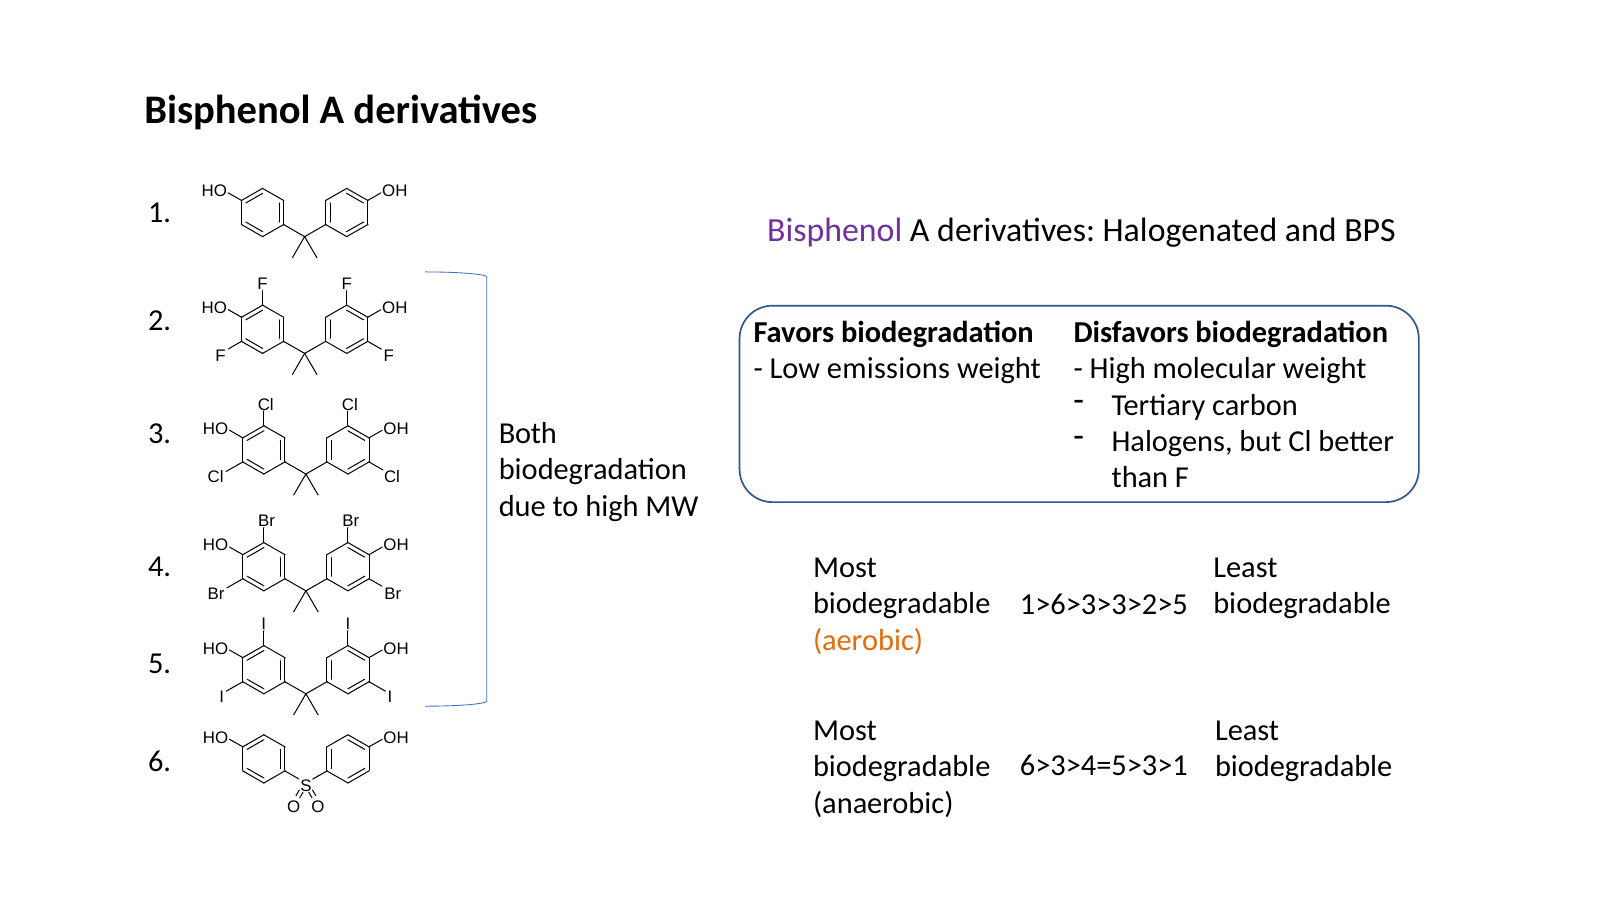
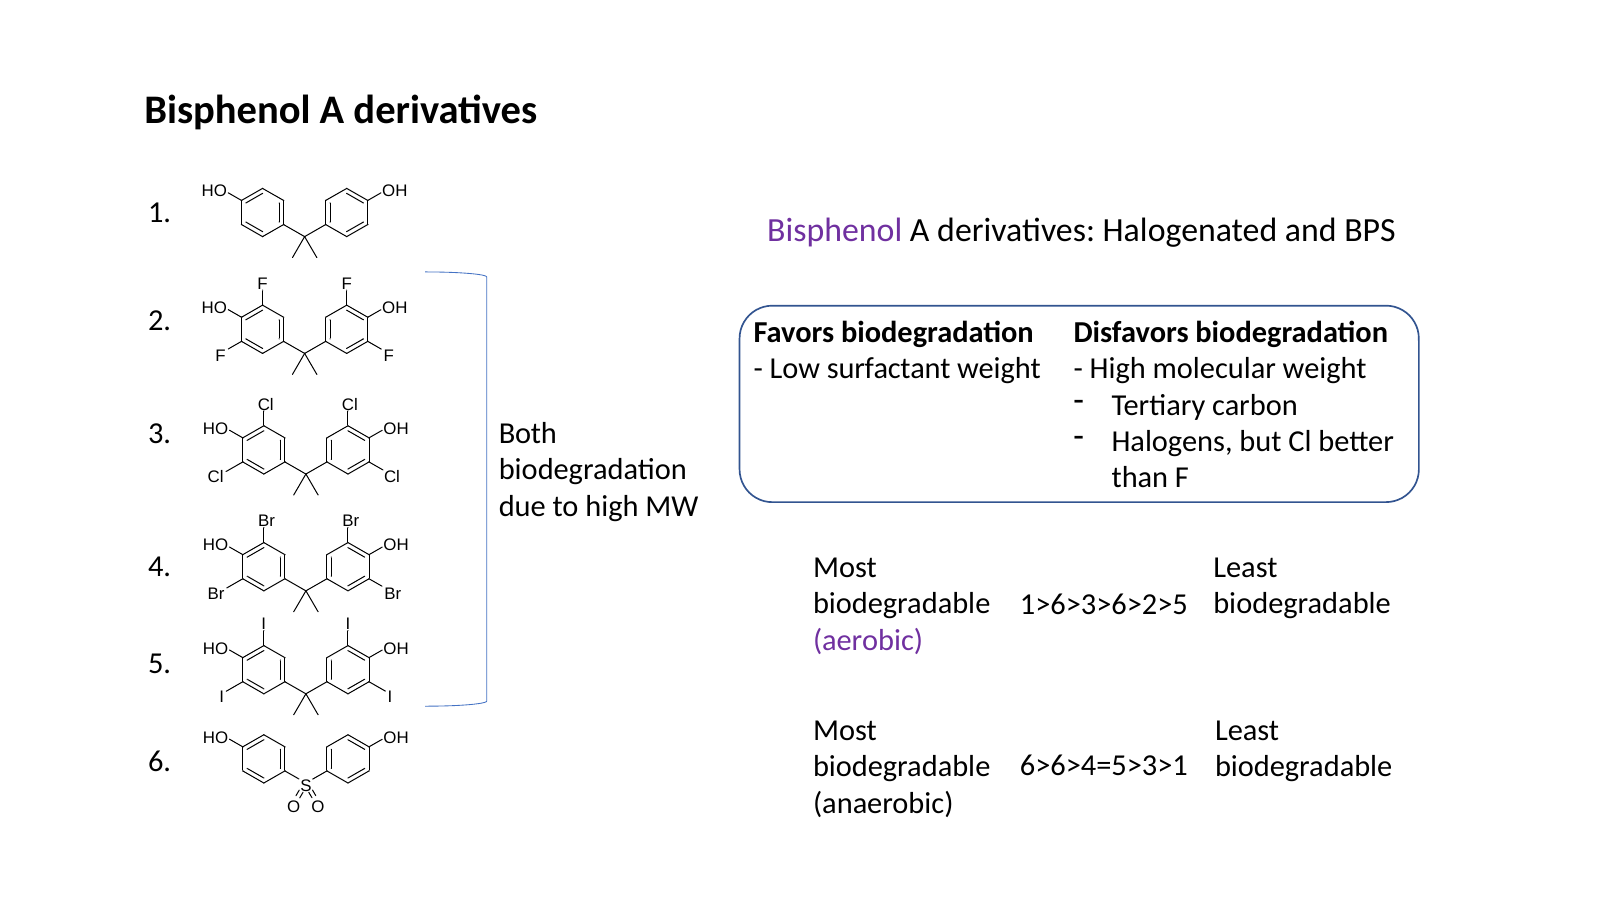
emissions: emissions -> surfactant
1>6>3>3>2>5: 1>6>3>3>2>5 -> 1>6>3>6>2>5
aerobic colour: orange -> purple
6>3>4=5>3>1: 6>3>4=5>3>1 -> 6>6>4=5>3>1
